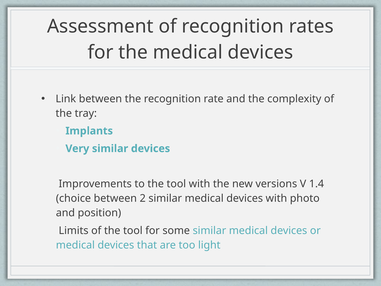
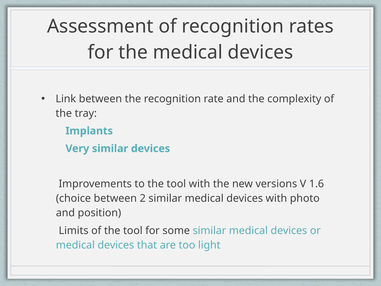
1.4: 1.4 -> 1.6
